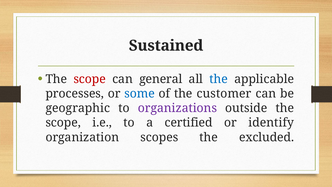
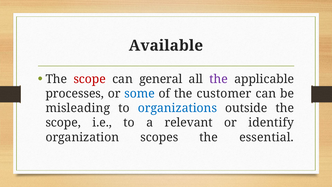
Sustained: Sustained -> Available
the at (219, 79) colour: blue -> purple
geographic: geographic -> misleading
organizations colour: purple -> blue
certified: certified -> relevant
excluded: excluded -> essential
